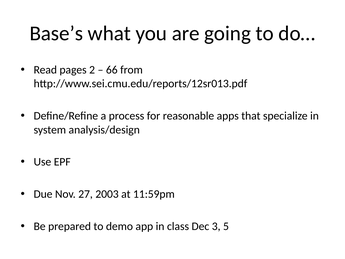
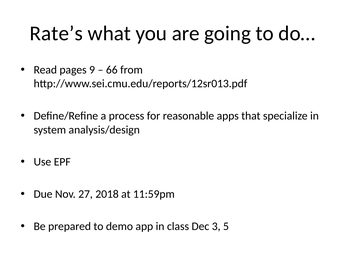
Base’s: Base’s -> Rate’s
2: 2 -> 9
2003: 2003 -> 2018
